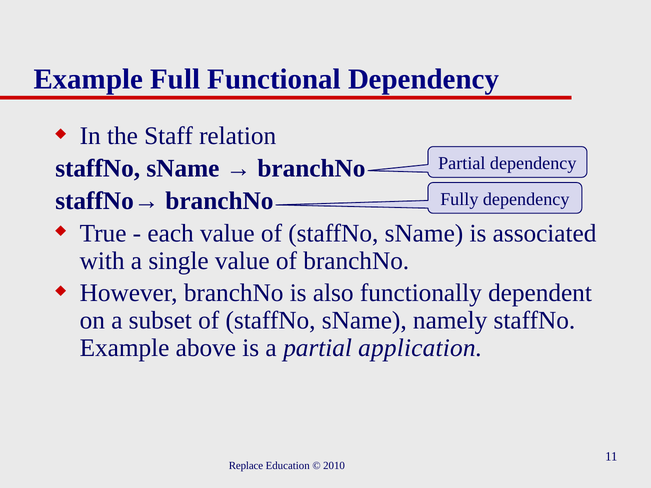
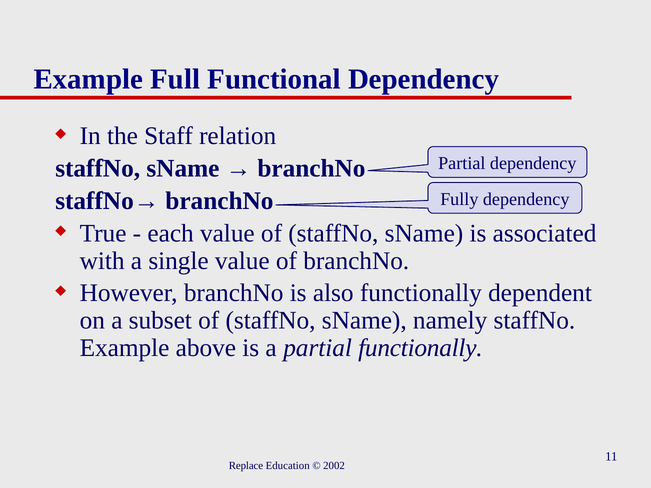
partial application: application -> functionally
2010: 2010 -> 2002
